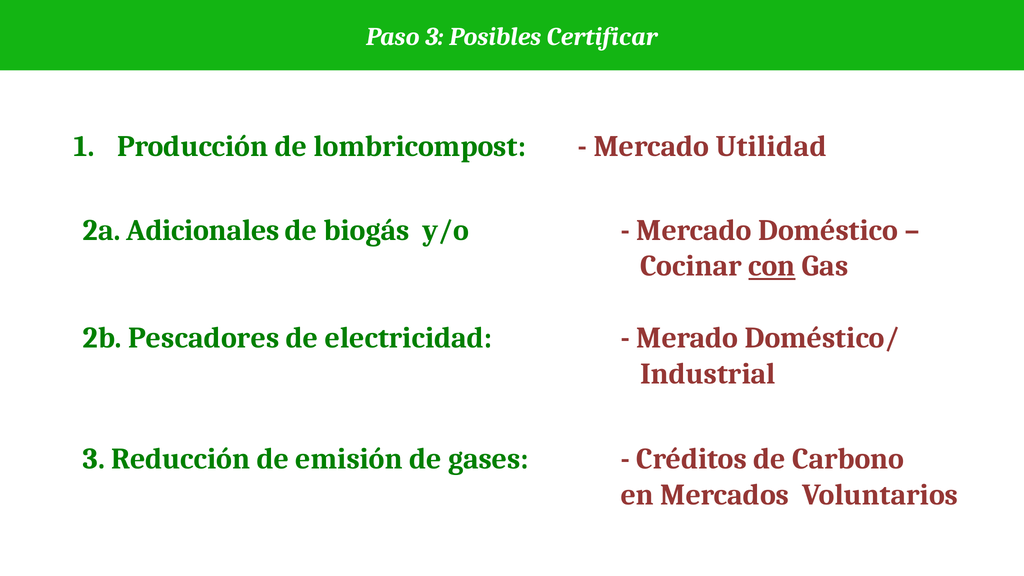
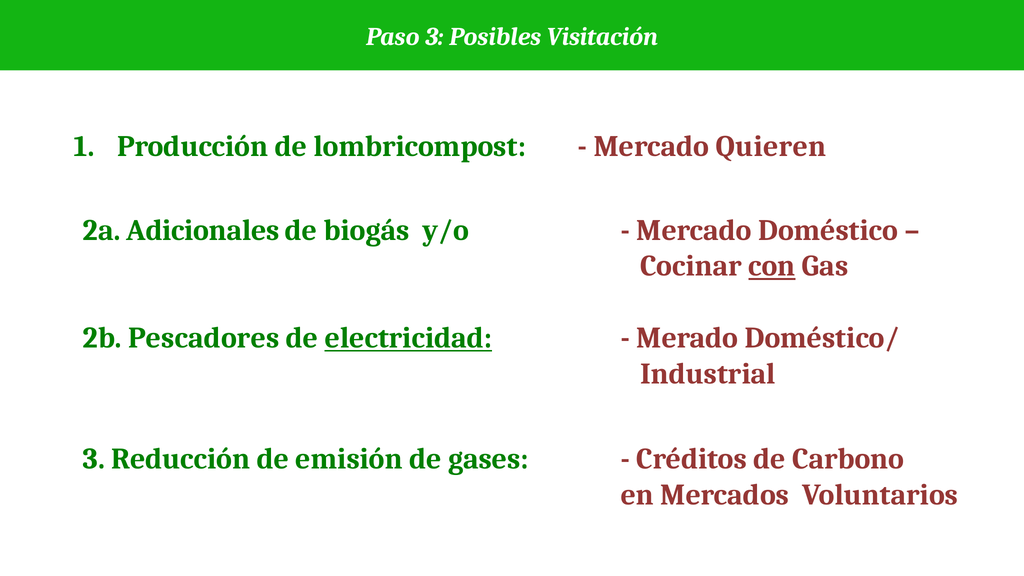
Certificar: Certificar -> Visitación
Utilidad: Utilidad -> Quieren
electricidad underline: none -> present
